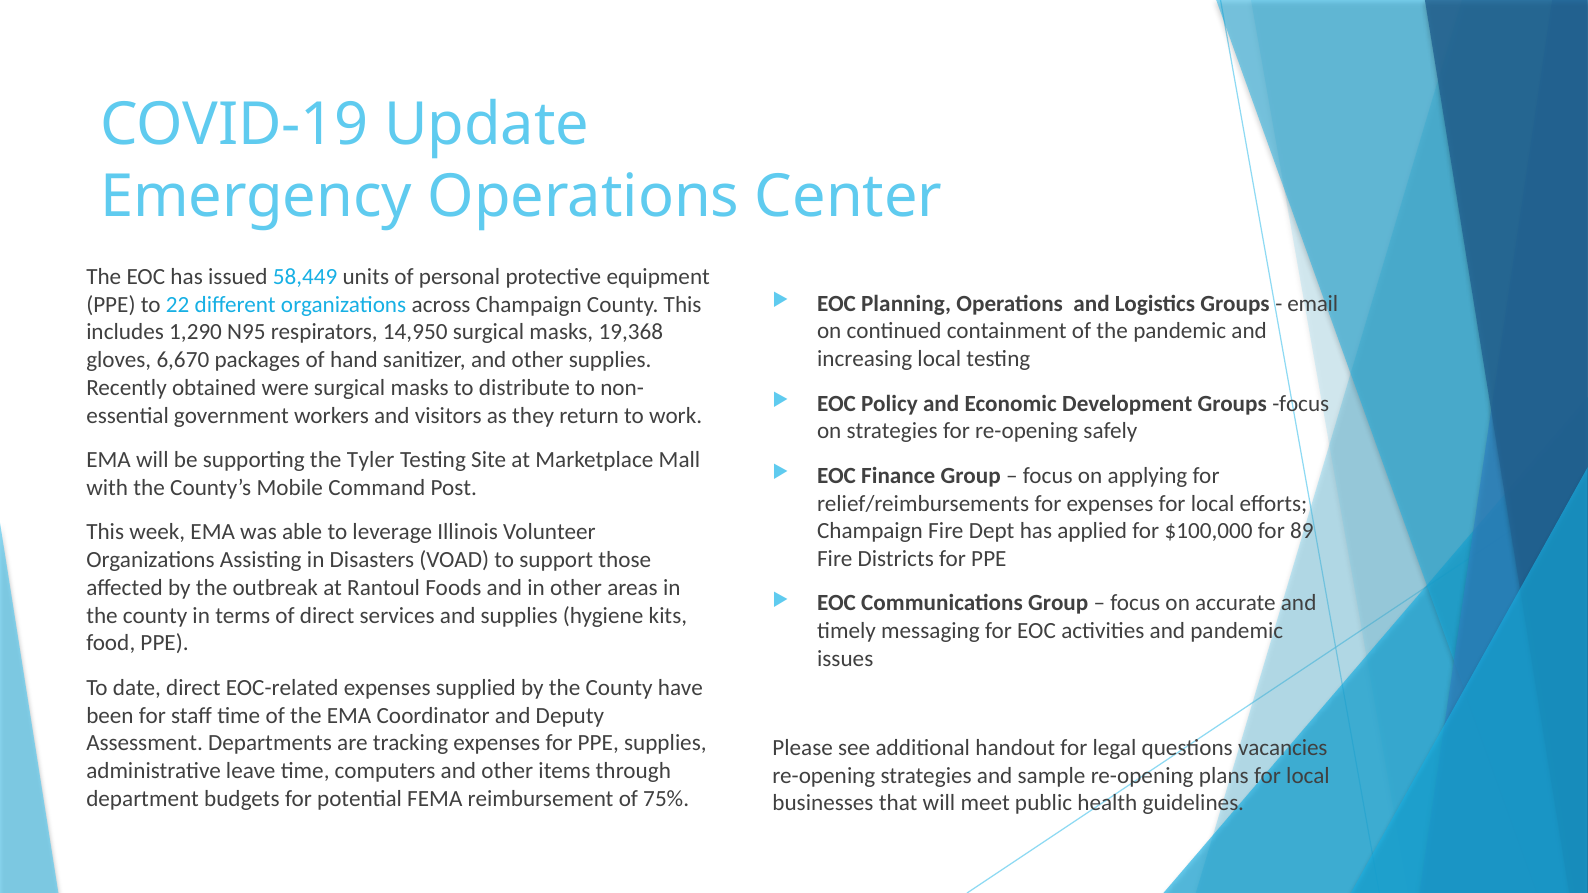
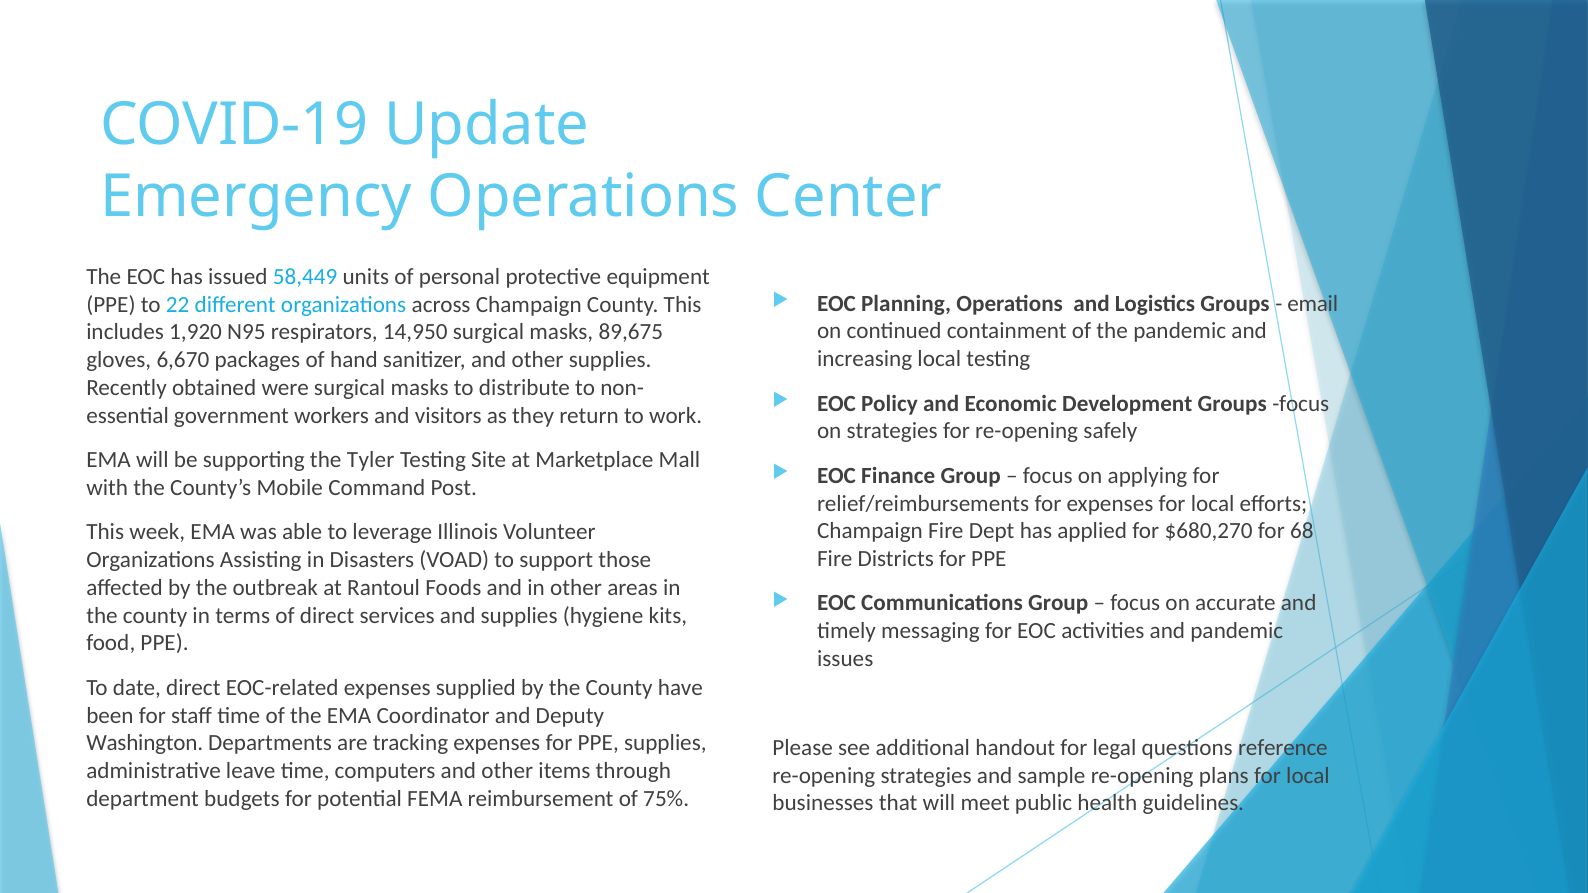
1,290: 1,290 -> 1,920
19,368: 19,368 -> 89,675
$100,000: $100,000 -> $680,270
89: 89 -> 68
Assessment: Assessment -> Washington
vacancies: vacancies -> reference
